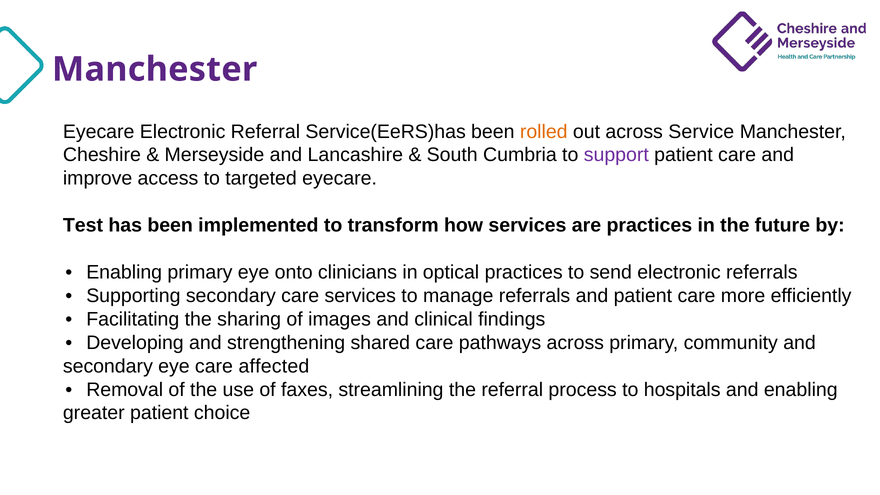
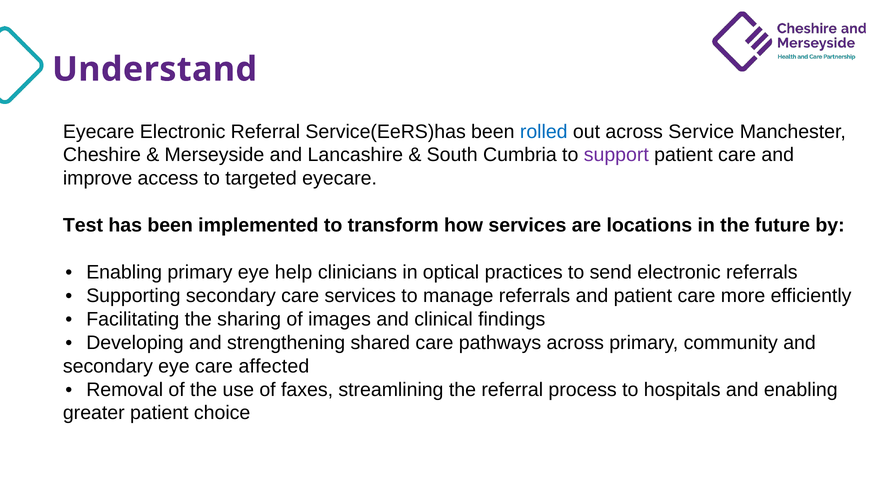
Manchester at (155, 69): Manchester -> Understand
rolled colour: orange -> blue
are practices: practices -> locations
onto: onto -> help
